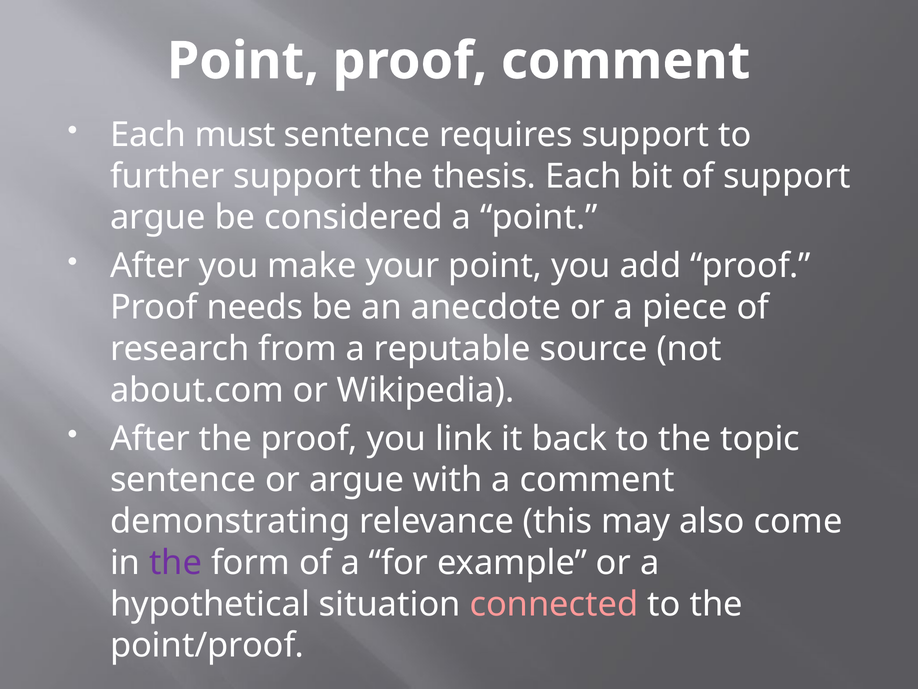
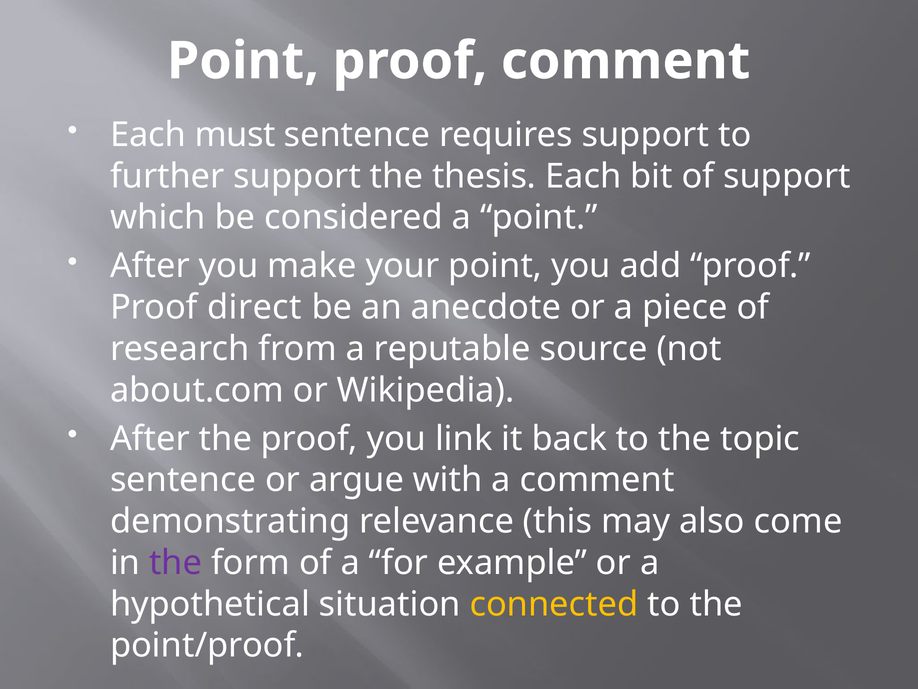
argue at (158, 217): argue -> which
needs: needs -> direct
connected colour: pink -> yellow
